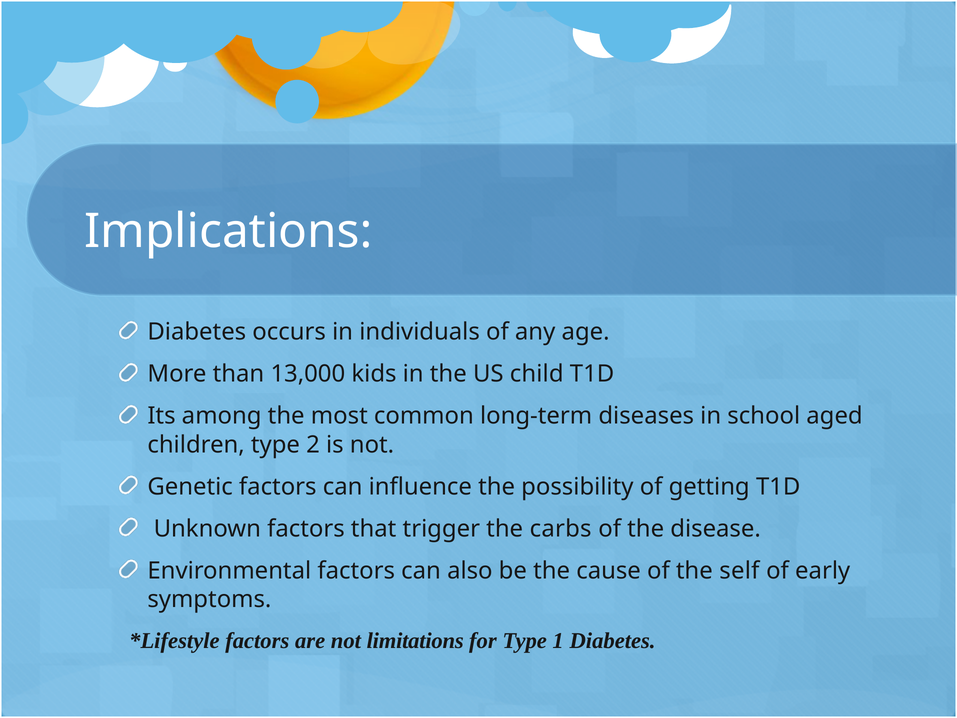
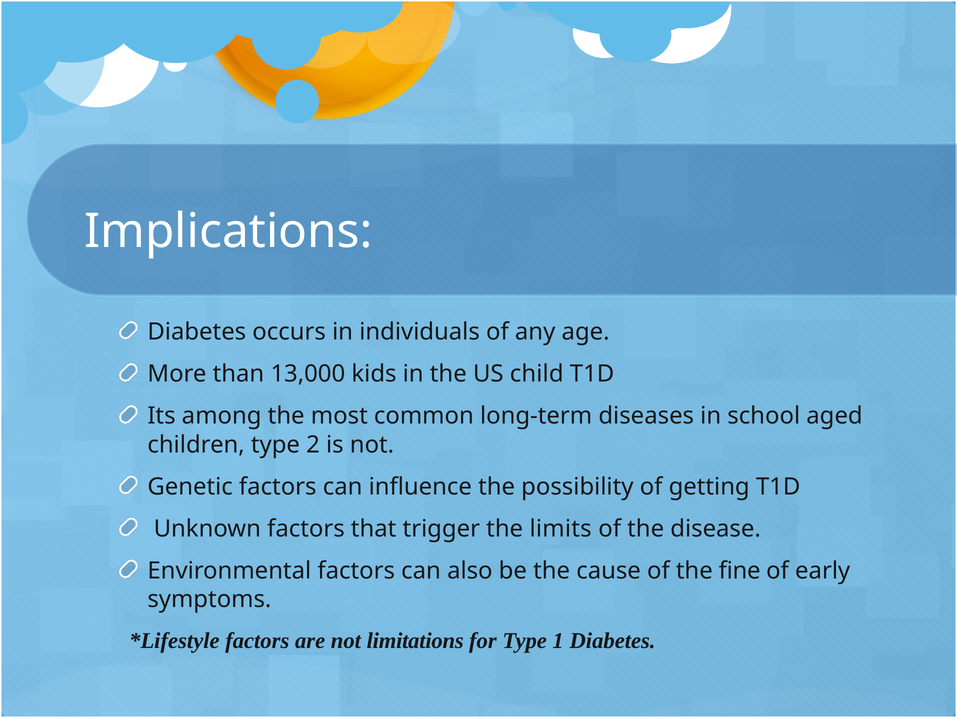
carbs: carbs -> limits
self: self -> fine
